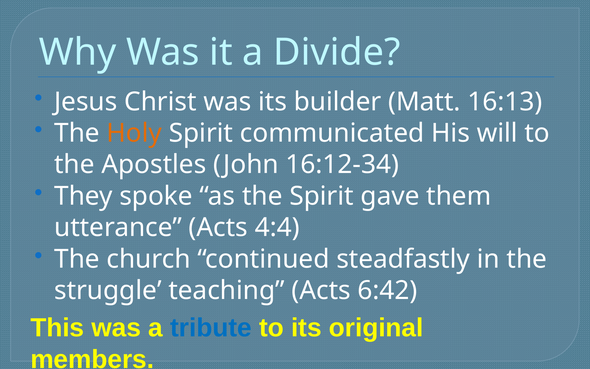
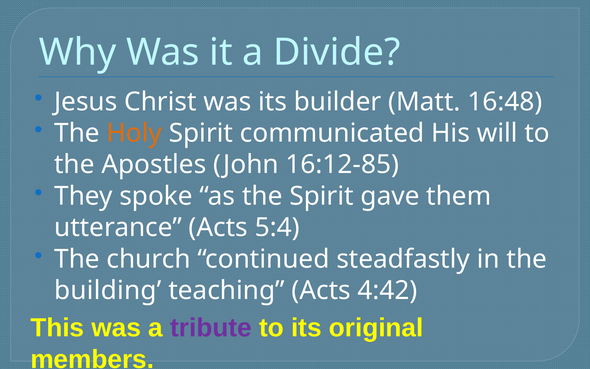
16:13: 16:13 -> 16:48
16:12-34: 16:12-34 -> 16:12-85
4:4: 4:4 -> 5:4
struggle: struggle -> building
6:42: 6:42 -> 4:42
tribute colour: blue -> purple
